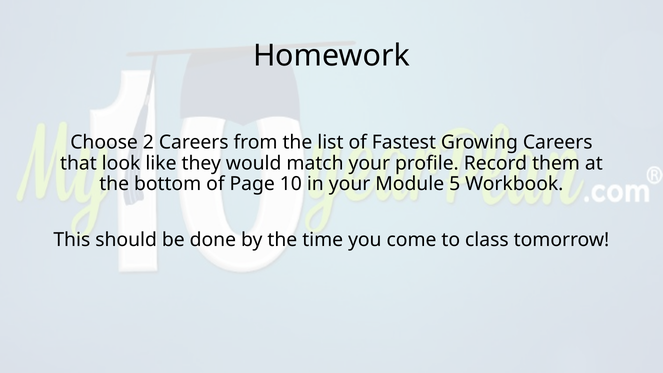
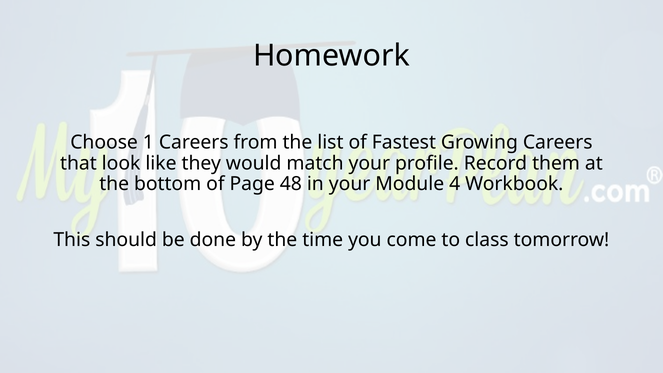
2: 2 -> 1
10: 10 -> 48
5: 5 -> 4
